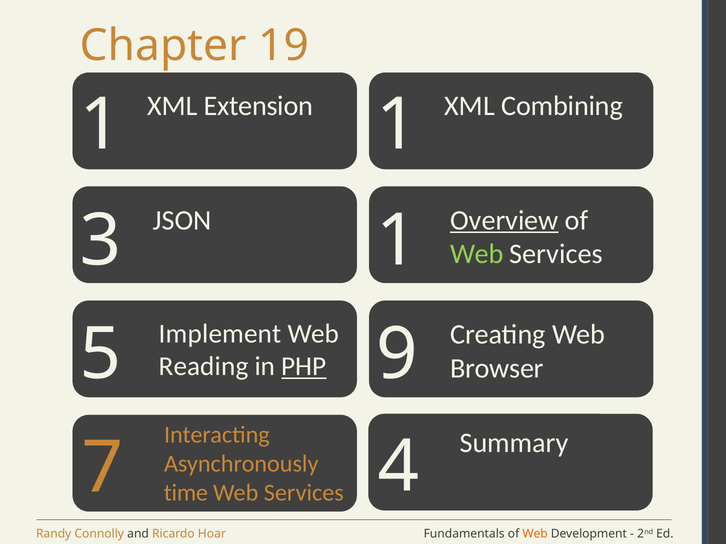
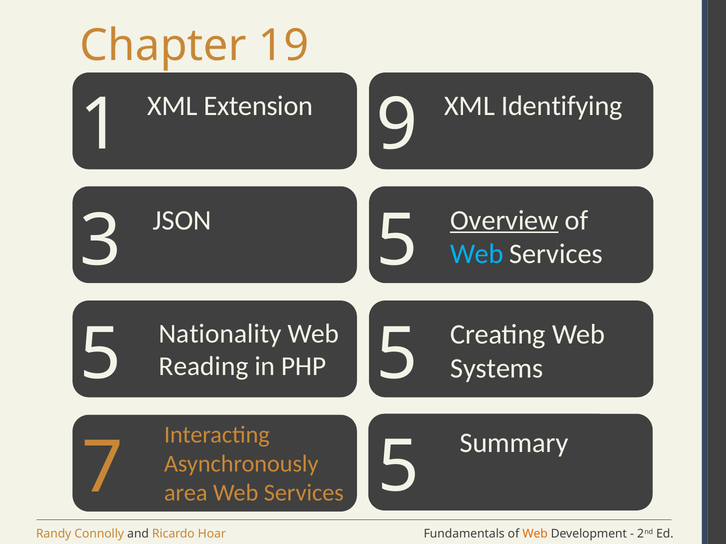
Combining: Combining -> Identifying
1 1: 1 -> 9
3 1: 1 -> 5
Web at (477, 254) colour: light green -> light blue
Implement: Implement -> Nationality
9 at (397, 355): 9 -> 5
PHP underline: present -> none
Browser: Browser -> Systems
time: time -> area
Services 4: 4 -> 5
